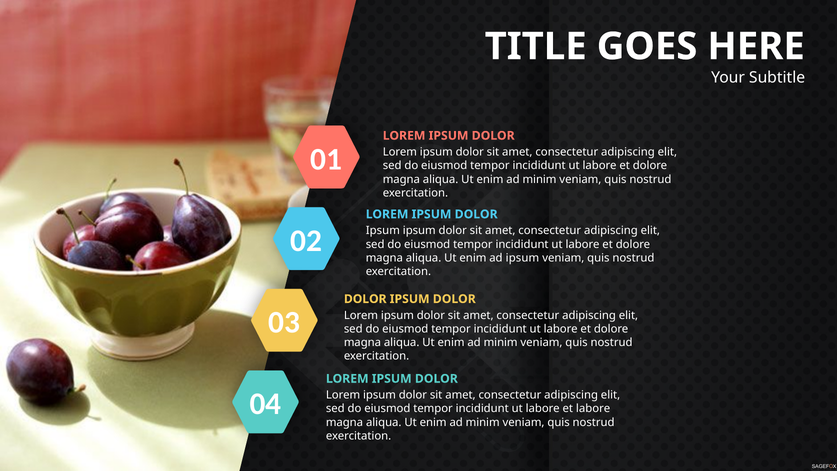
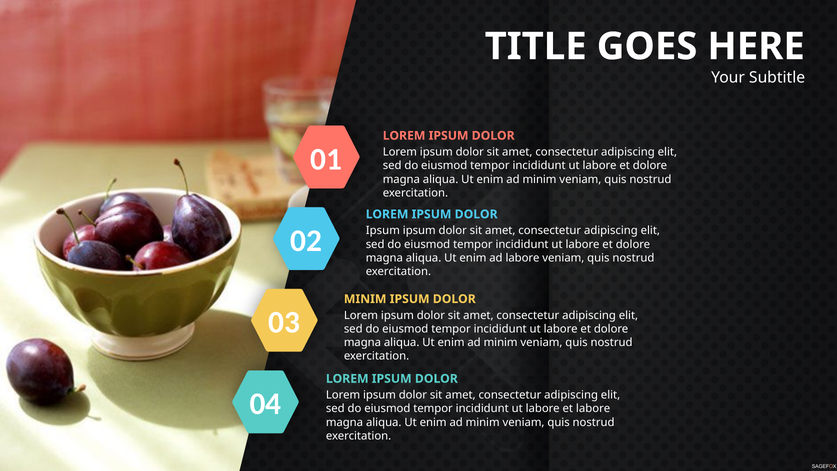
ad ipsum: ipsum -> labore
DOLOR at (365, 299): DOLOR -> MINIM
